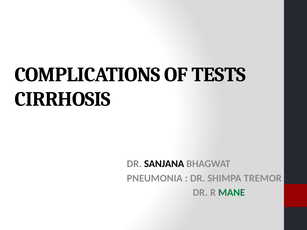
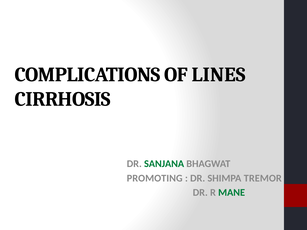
TESTS: TESTS -> LINES
SANJANA colour: black -> green
PNEUMONIA: PNEUMONIA -> PROMOTING
